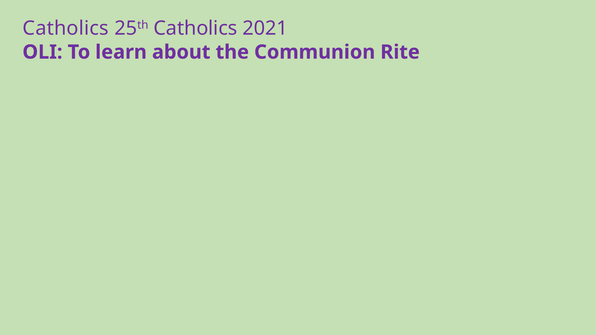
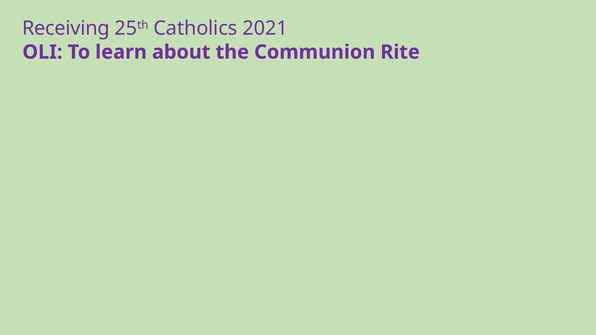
Catholics at (66, 28): Catholics -> Receiving
